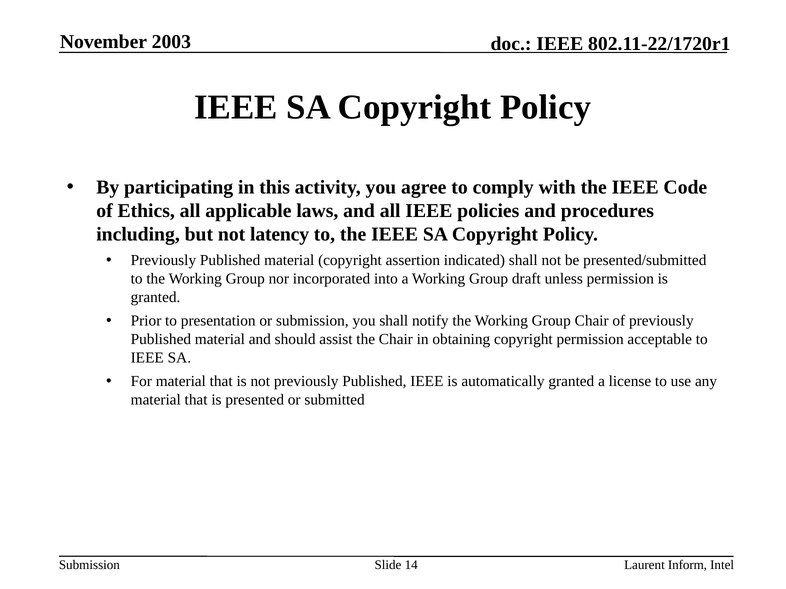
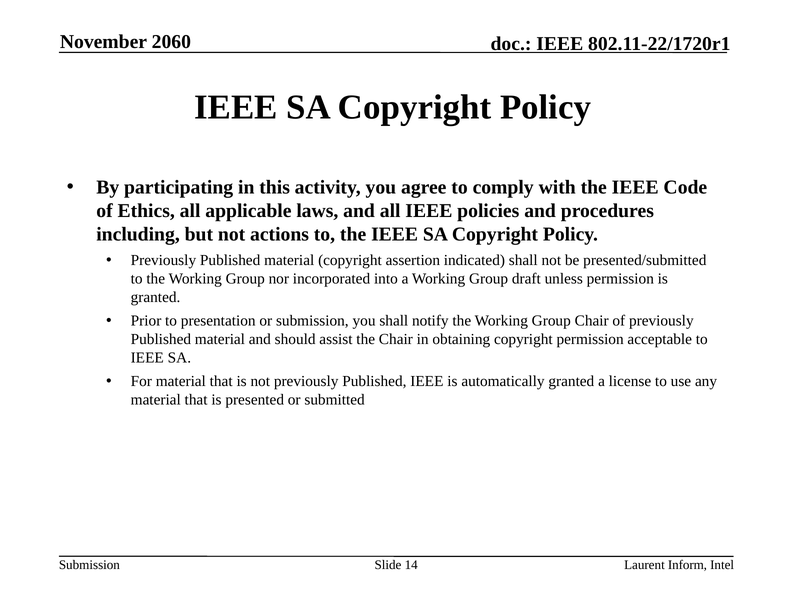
2003: 2003 -> 2060
latency: latency -> actions
